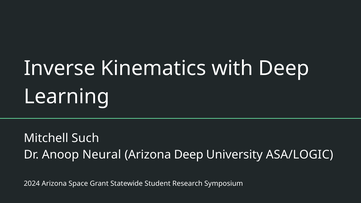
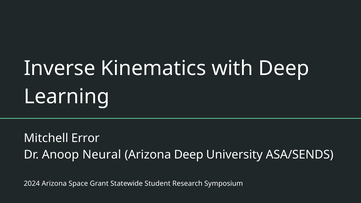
Such: Such -> Error
ASA/LOGIC: ASA/LOGIC -> ASA/SENDS
